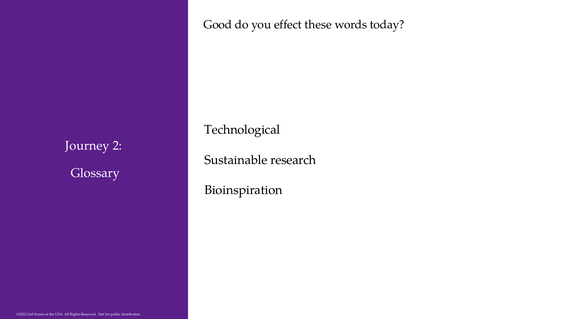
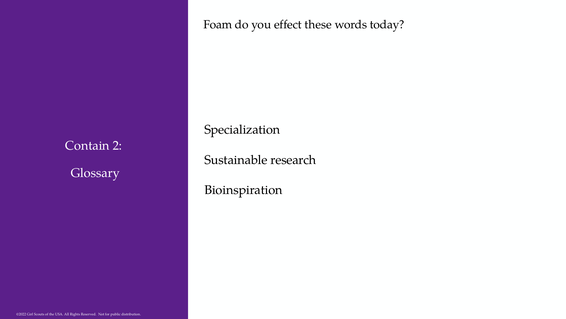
Good: Good -> Foam
Technological: Technological -> Specialization
Journey: Journey -> Contain
